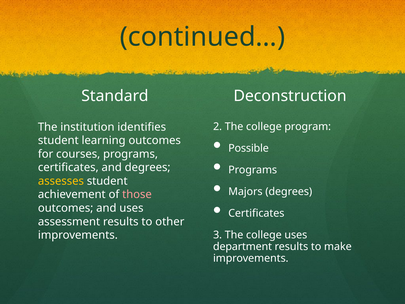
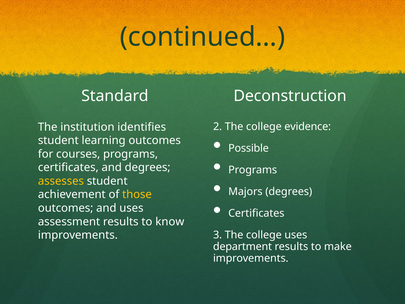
program: program -> evidence
those colour: pink -> yellow
other: other -> know
